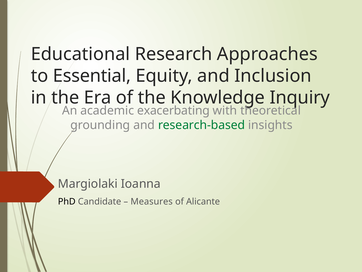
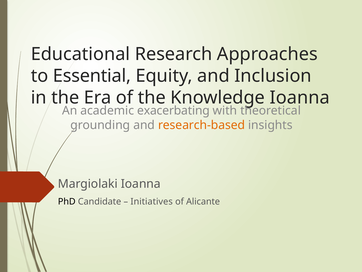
Knowledge Inquiry: Inquiry -> Ioanna
research-based colour: green -> orange
Measures: Measures -> Initiatives
